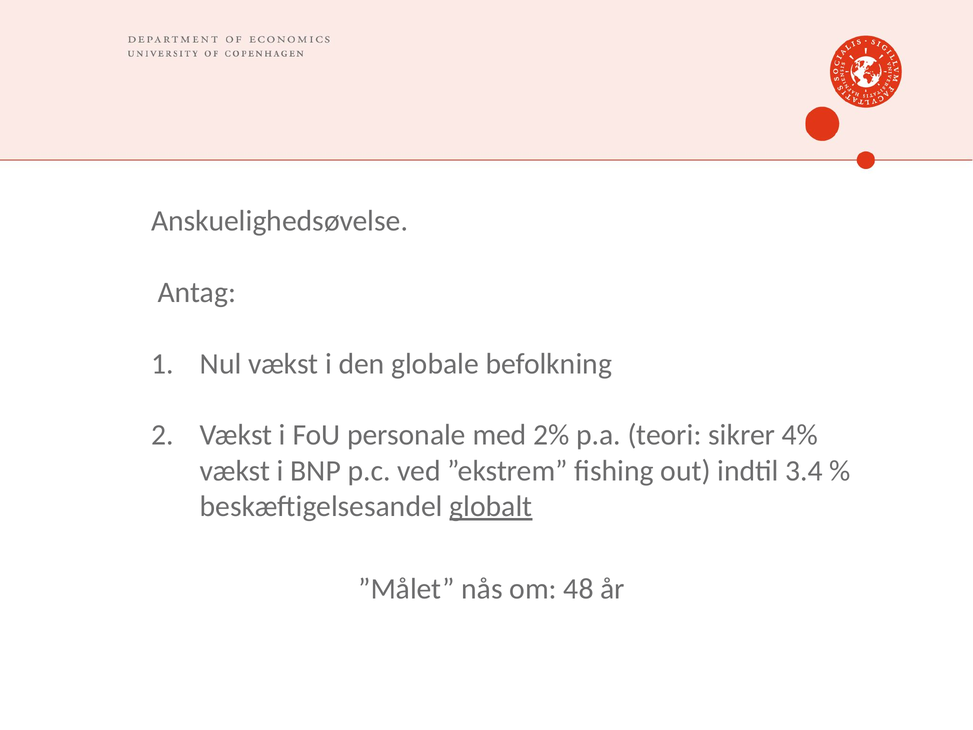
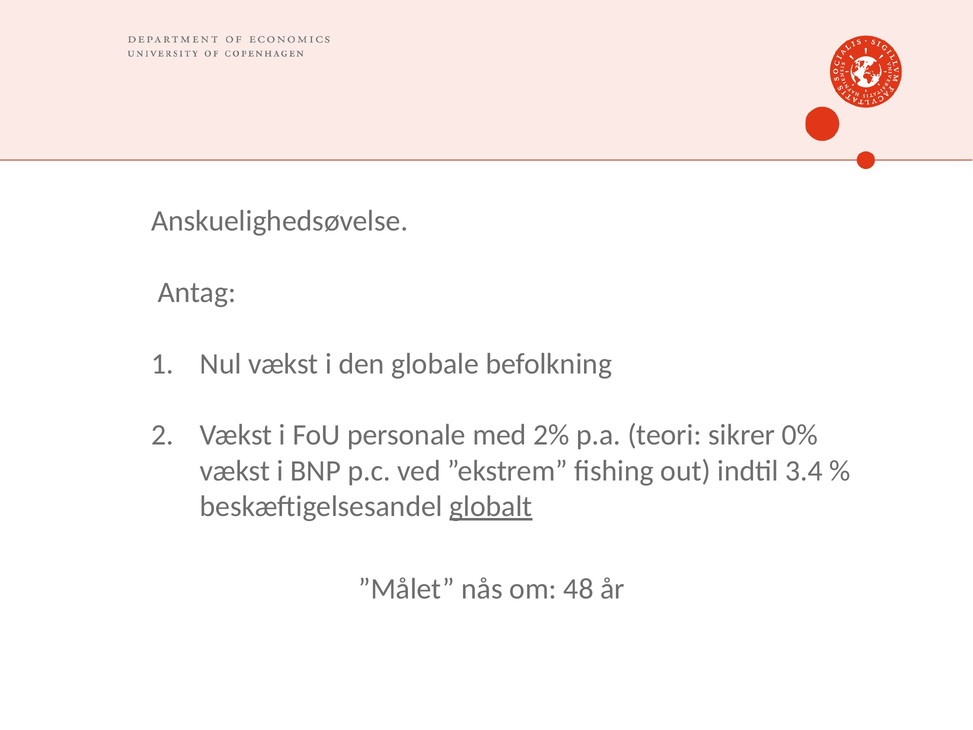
4%: 4% -> 0%
